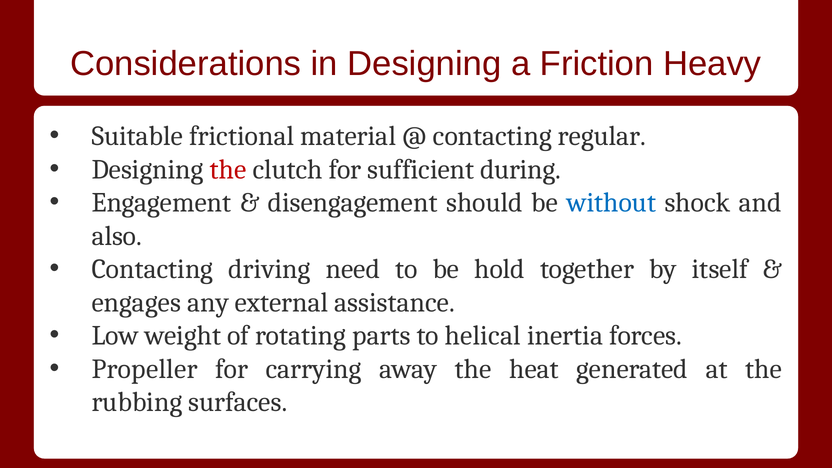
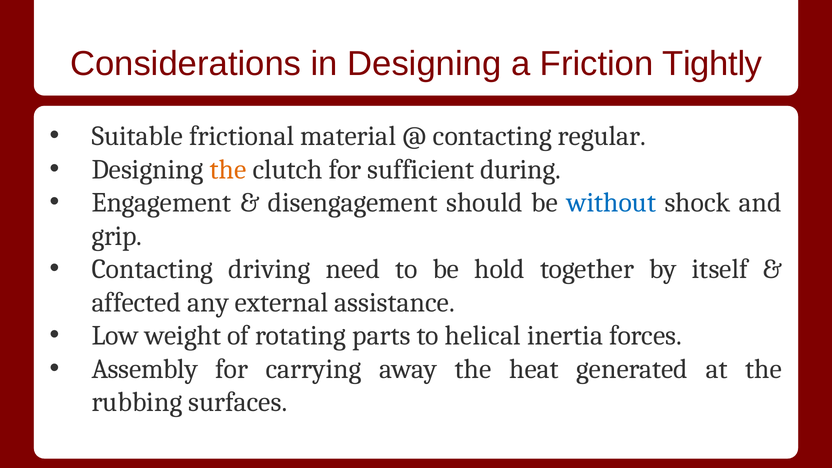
Heavy: Heavy -> Tightly
the at (228, 169) colour: red -> orange
also: also -> grip
engages: engages -> affected
Propeller: Propeller -> Assembly
